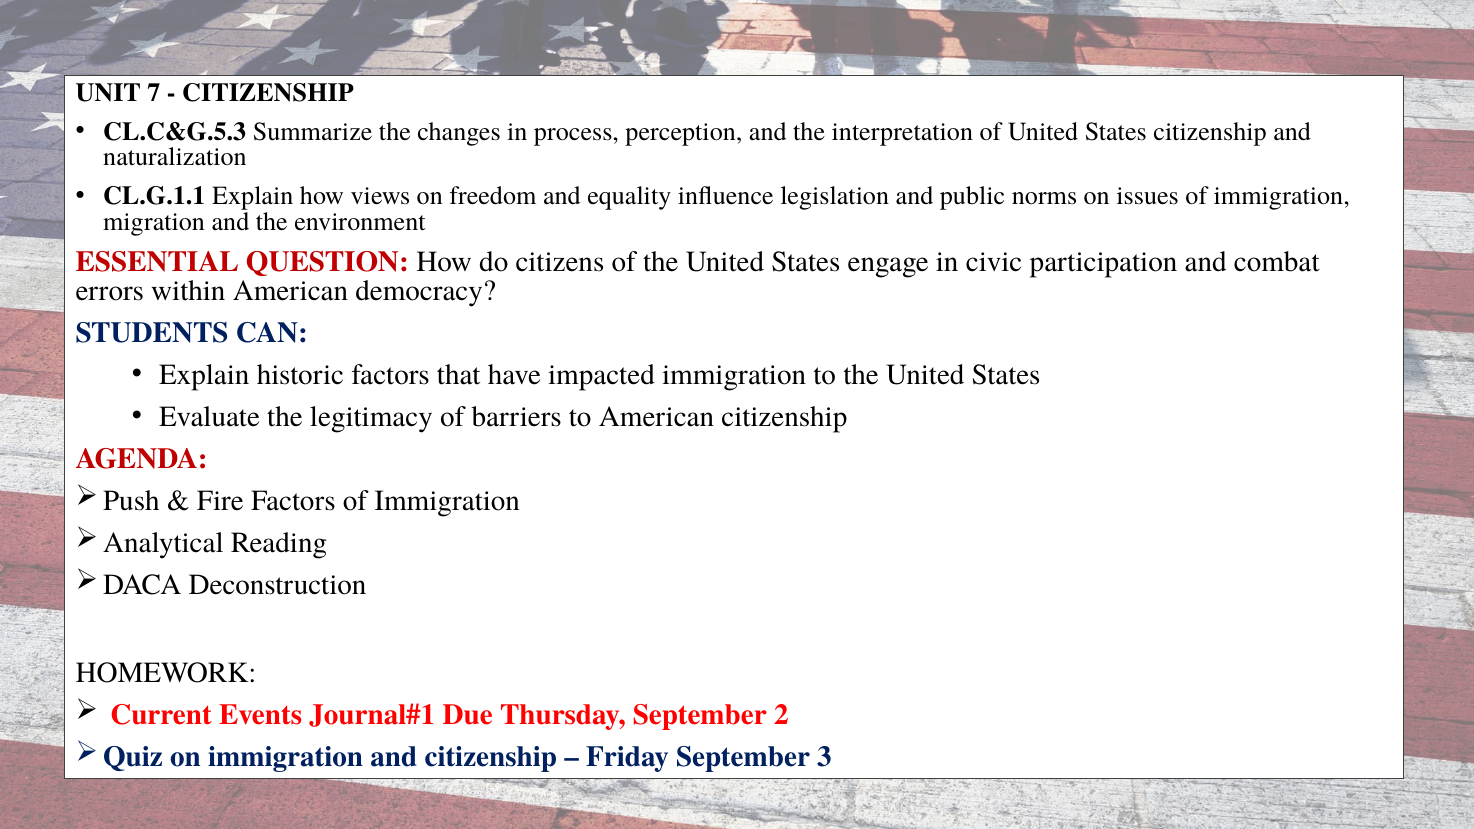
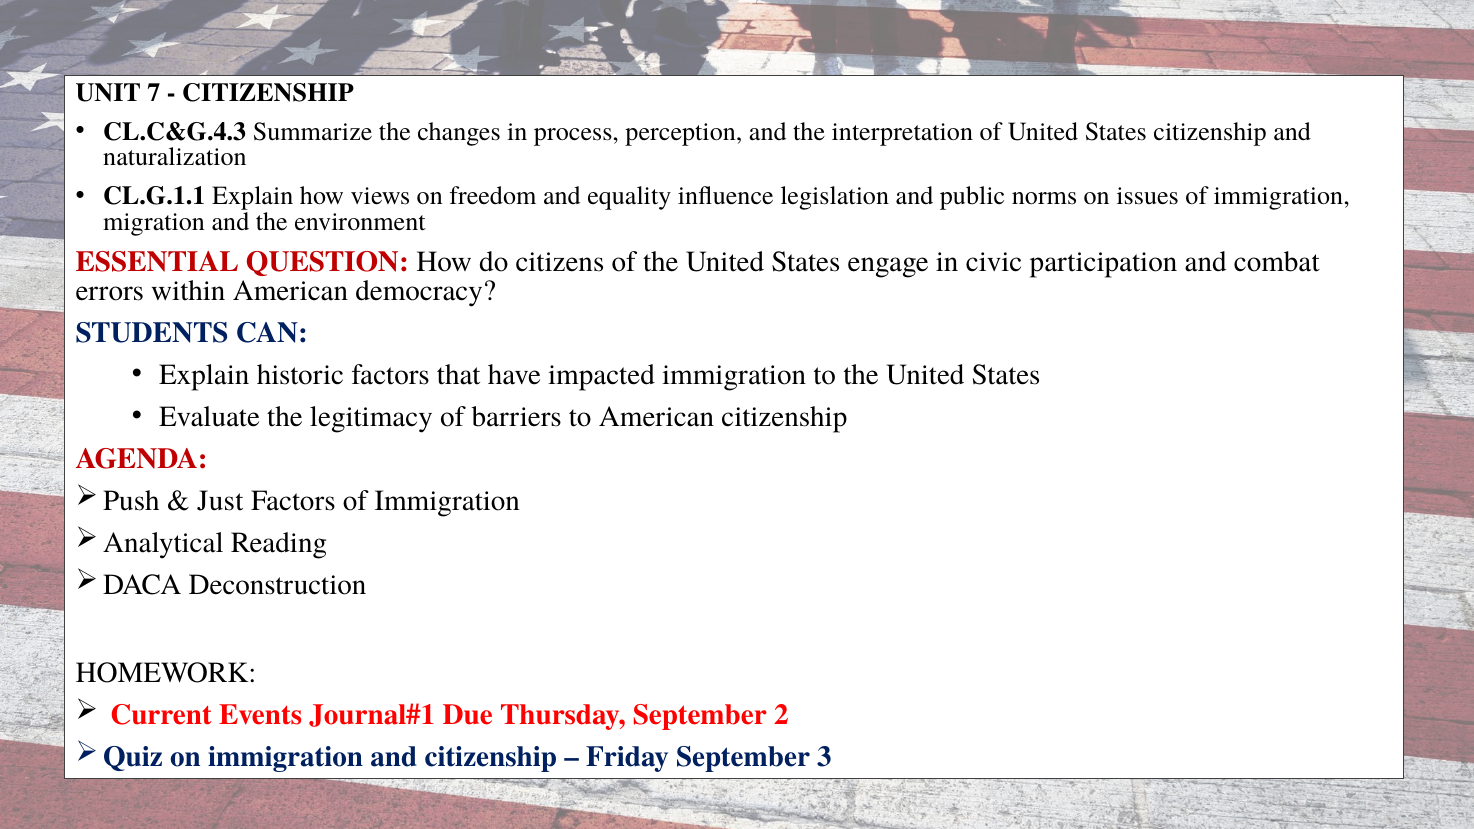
CL.C&G.5.3: CL.C&G.5.3 -> CL.C&G.4.3
Fire: Fire -> Just
